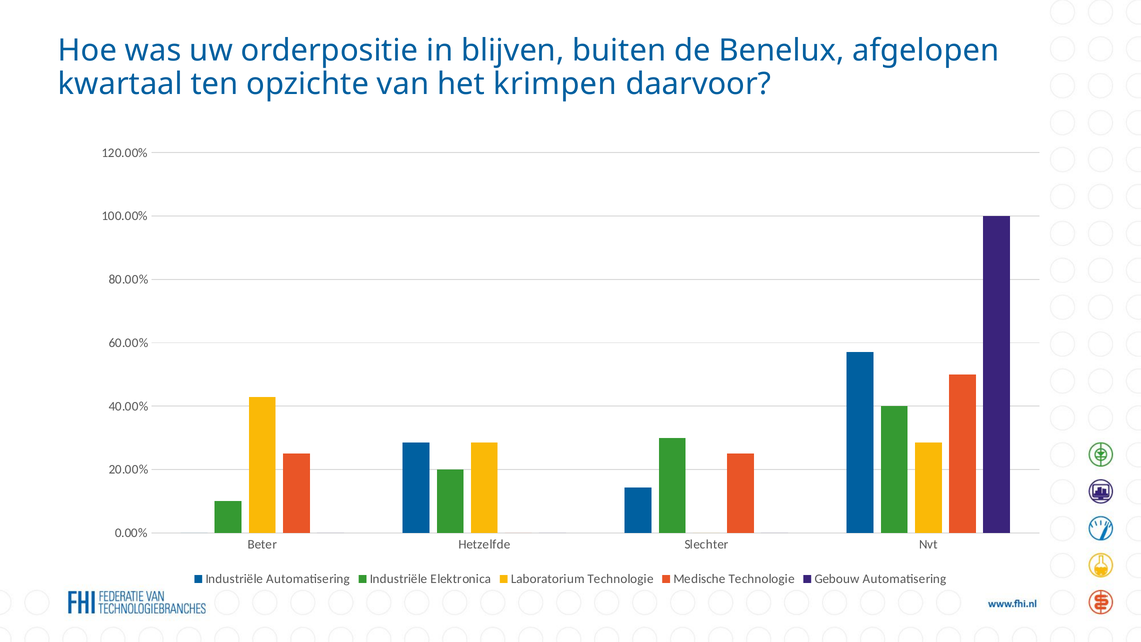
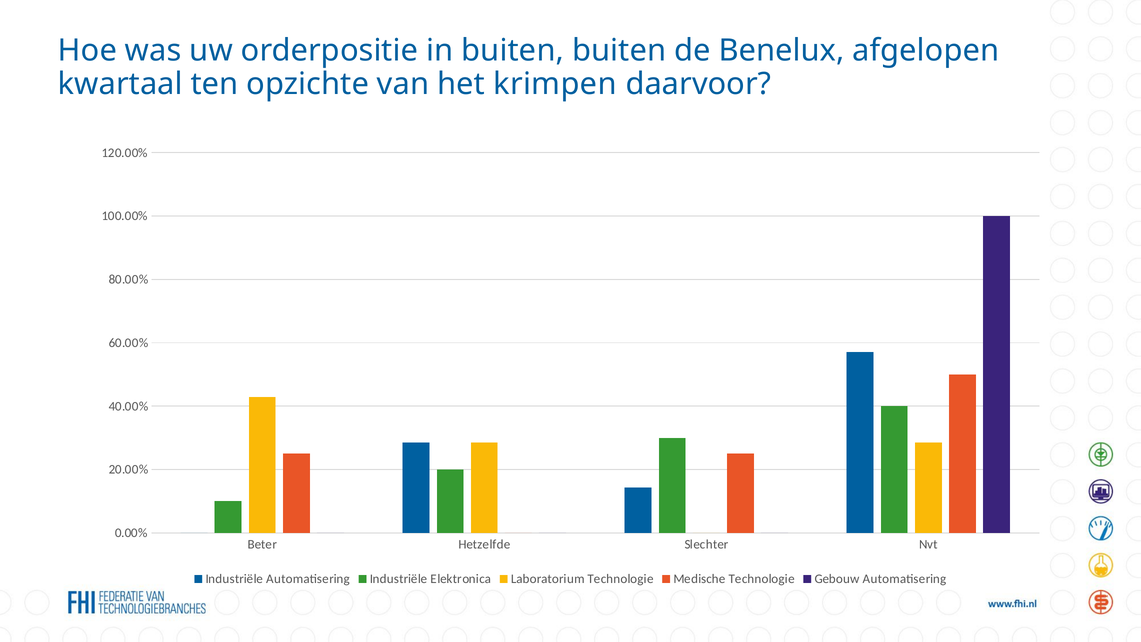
in blijven: blijven -> buiten
